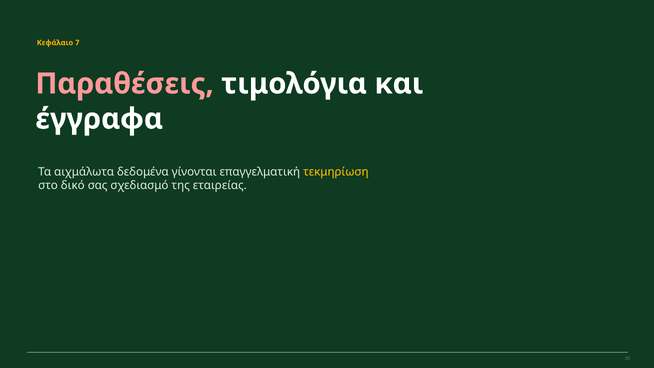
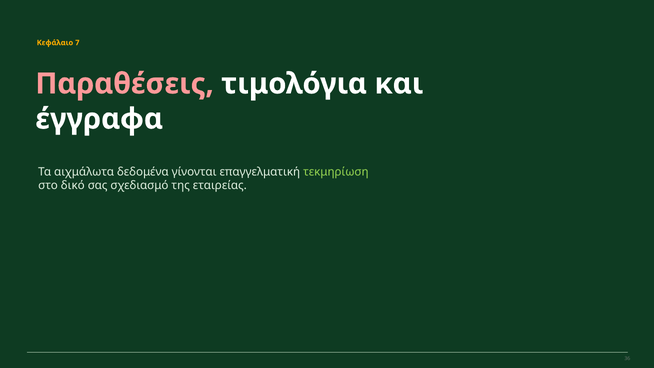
τεκμηρίωση colour: yellow -> light green
